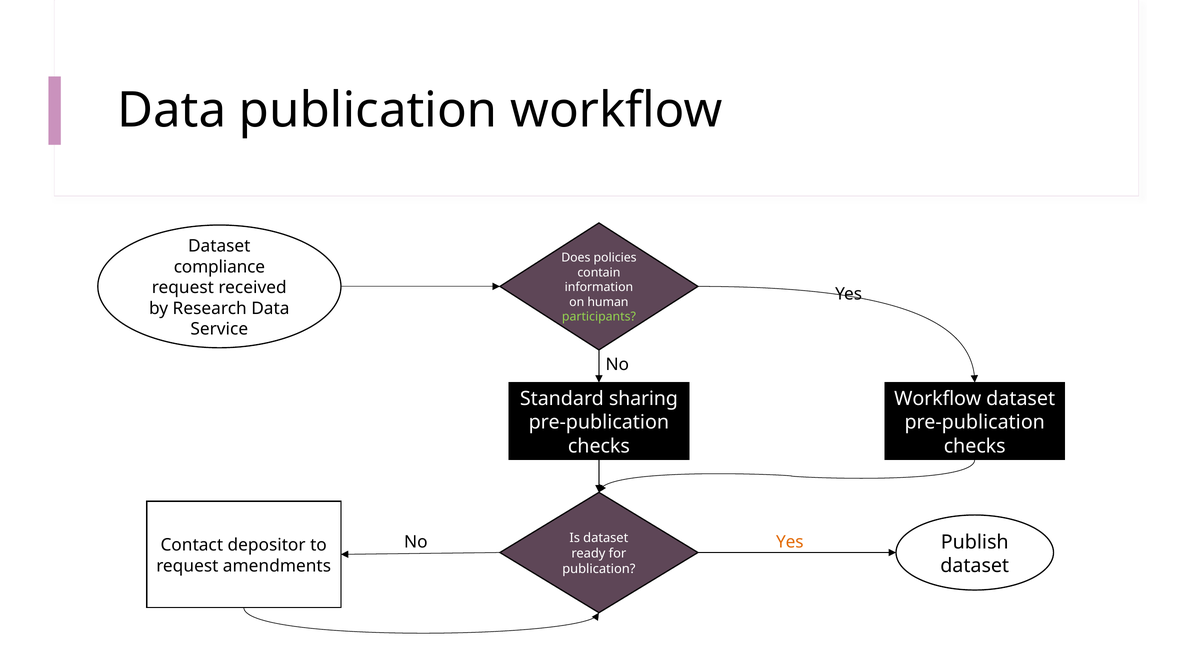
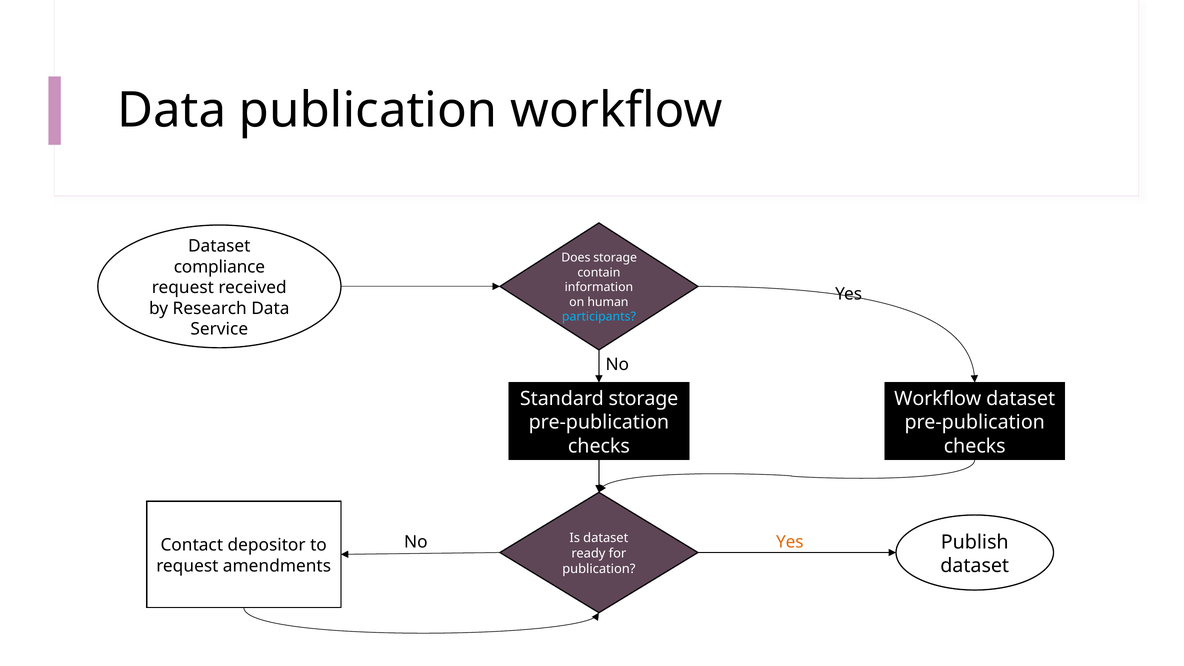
Does policies: policies -> storage
participants colour: light green -> light blue
Standard sharing: sharing -> storage
